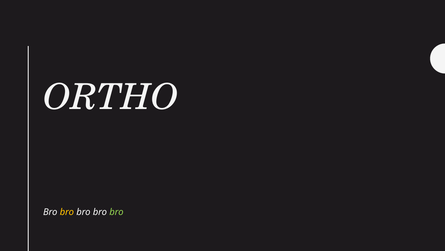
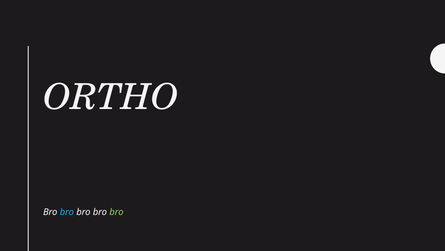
bro at (67, 212) colour: yellow -> light blue
